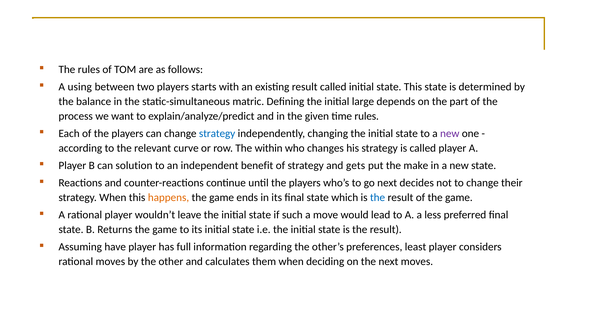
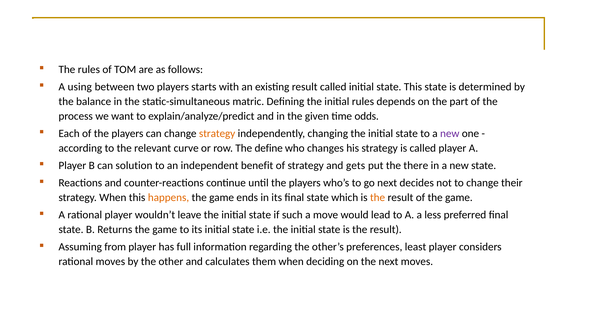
initial large: large -> rules
time rules: rules -> odds
strategy at (217, 134) colour: blue -> orange
within: within -> define
make: make -> there
the at (378, 198) colour: blue -> orange
have: have -> from
